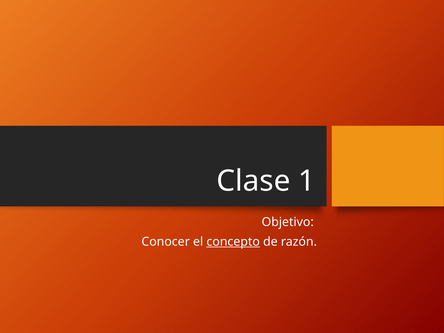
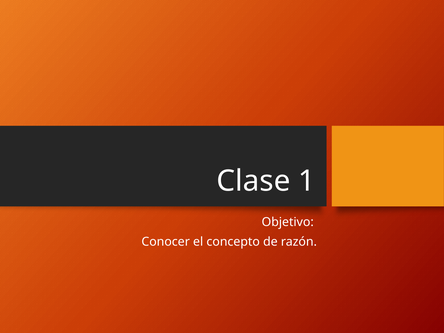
concepto underline: present -> none
